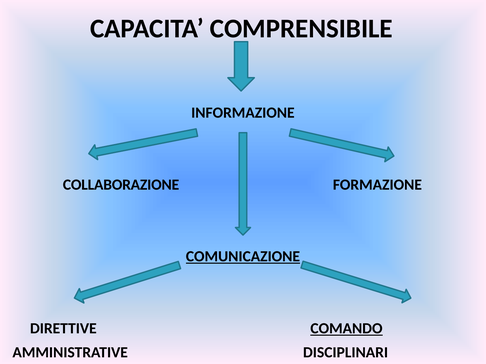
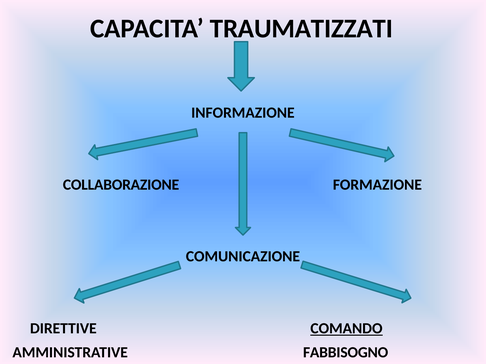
COMPRENSIBILE: COMPRENSIBILE -> TRAUMATIZZATI
COMUNICAZIONE underline: present -> none
DISCIPLINARI: DISCIPLINARI -> FABBISOGNO
